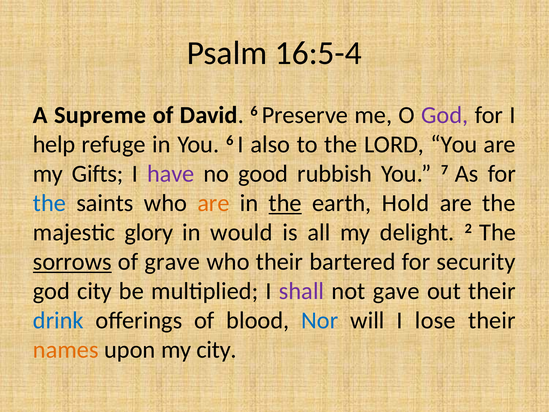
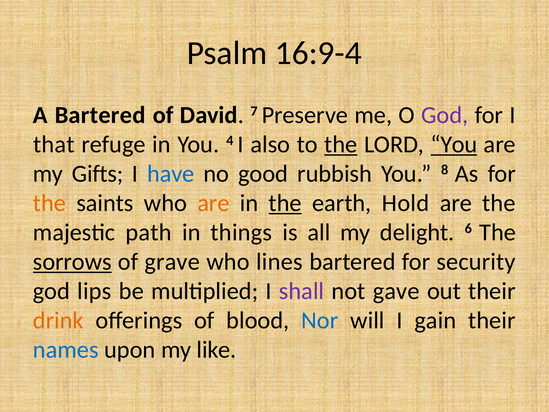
16:5-4: 16:5-4 -> 16:9-4
A Supreme: Supreme -> Bartered
David 6: 6 -> 7
help: help -> that
You 6: 6 -> 4
the at (341, 144) underline: none -> present
You at (454, 144) underline: none -> present
have colour: purple -> blue
7: 7 -> 8
the at (49, 203) colour: blue -> orange
glory: glory -> path
would: would -> things
2: 2 -> 6
who their: their -> lines
god city: city -> lips
drink colour: blue -> orange
lose: lose -> gain
names colour: orange -> blue
my city: city -> like
